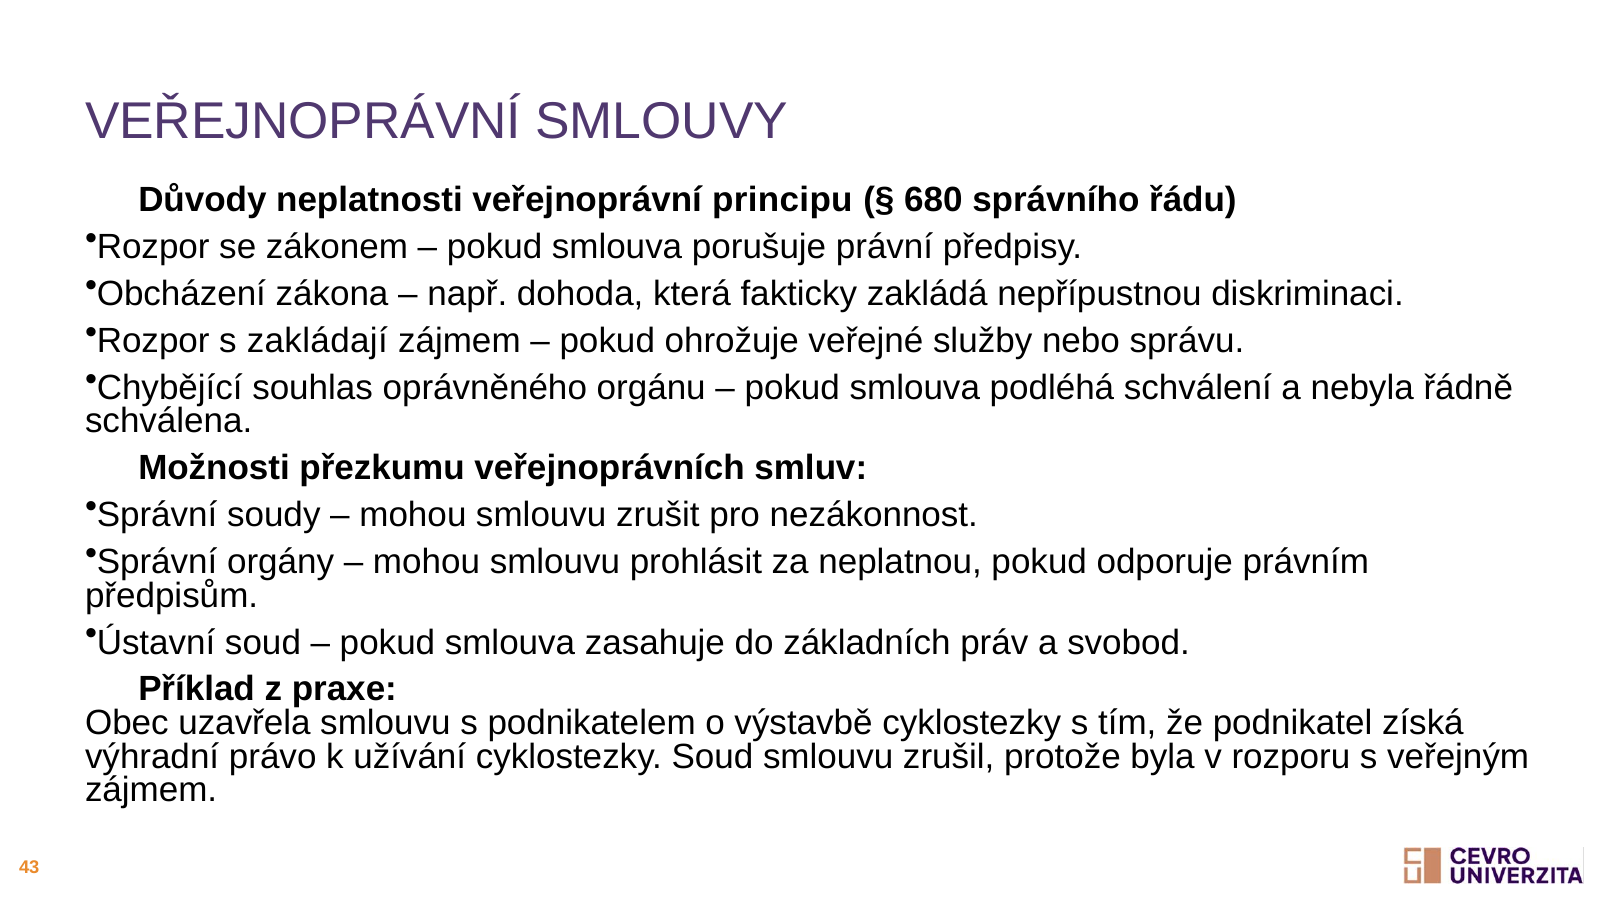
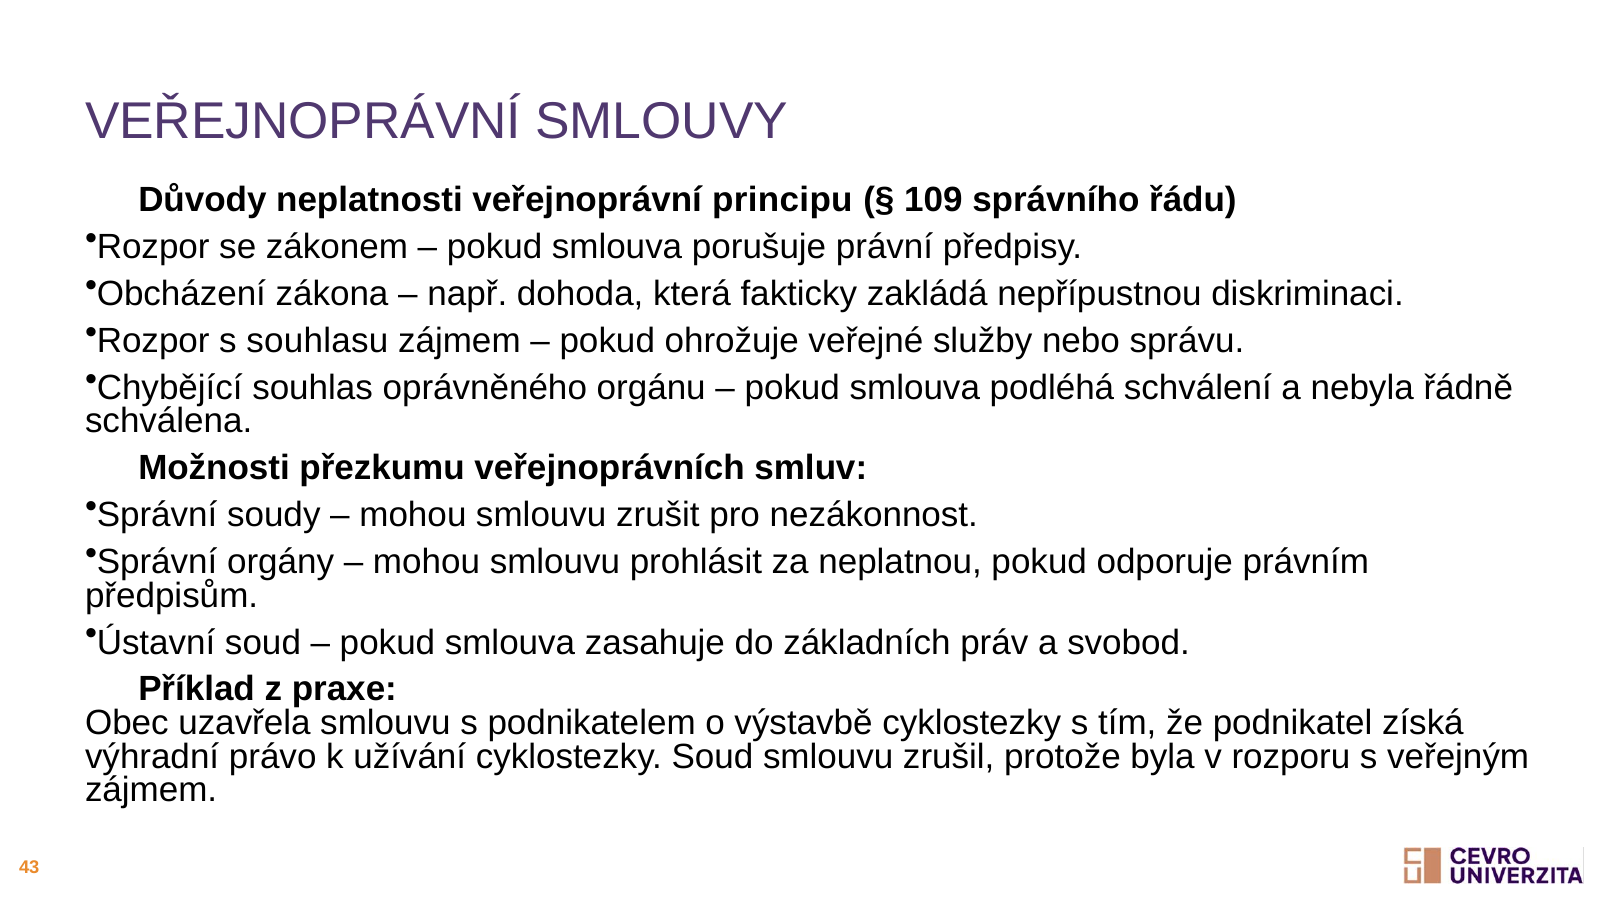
680: 680 -> 109
zakládají: zakládají -> souhlasu
